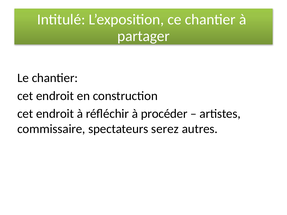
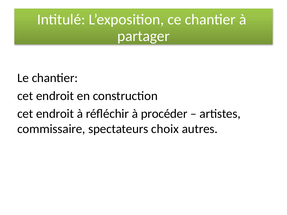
serez: serez -> choix
